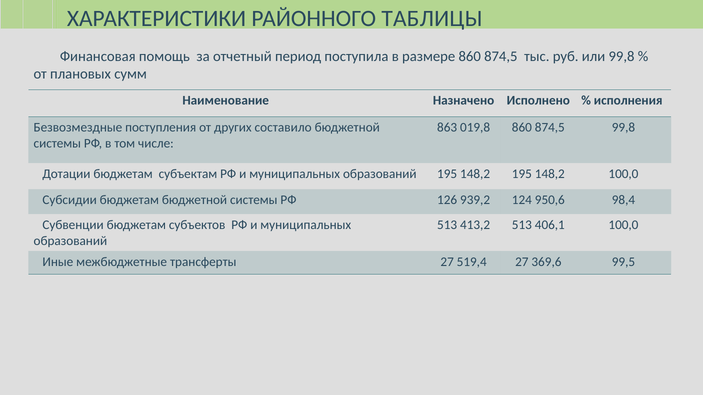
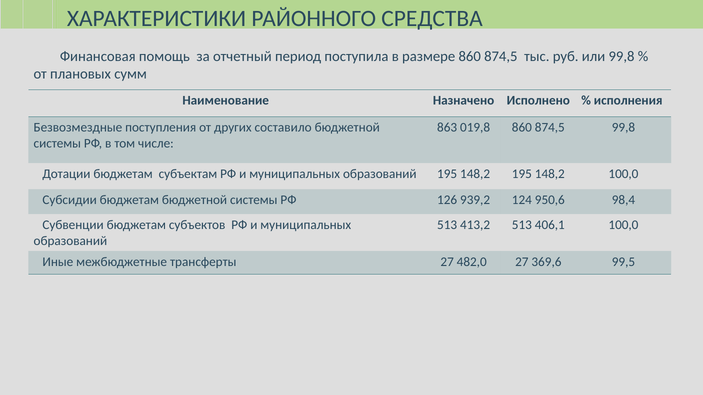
ТАБЛИЦЫ: ТАБЛИЦЫ -> СРЕДСТВА
519,4: 519,4 -> 482,0
